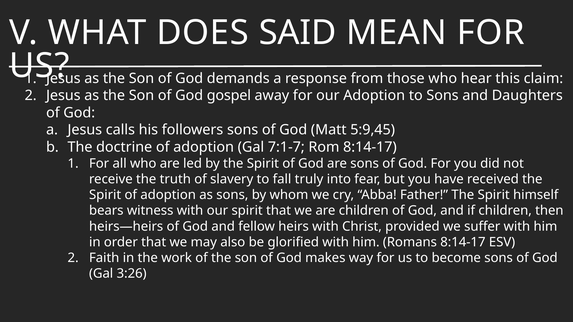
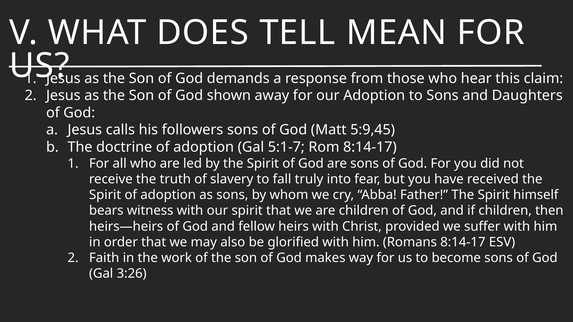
SAID: SAID -> TELL
gospel: gospel -> shown
7:1-7: 7:1-7 -> 5:1-7
